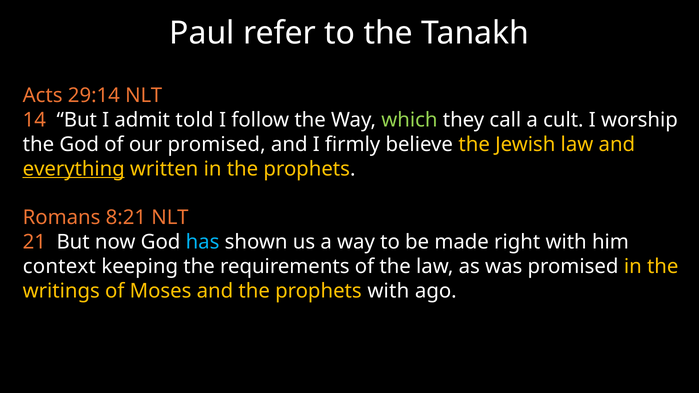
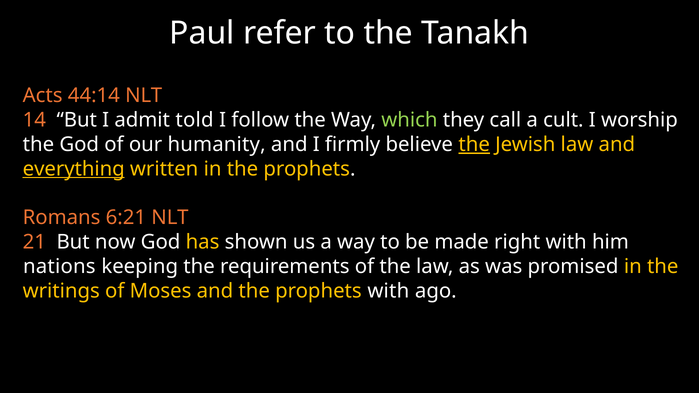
29:14: 29:14 -> 44:14
our promised: promised -> humanity
the at (474, 144) underline: none -> present
8:21: 8:21 -> 6:21
has colour: light blue -> yellow
context: context -> nations
